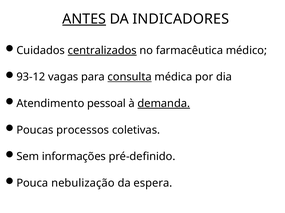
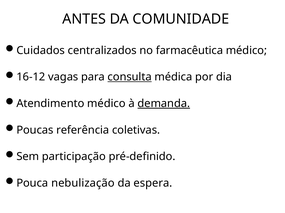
ANTES underline: present -> none
INDICADORES: INDICADORES -> COMUNIDADE
centralizados underline: present -> none
93-12: 93-12 -> 16-12
Atendimento pessoal: pessoal -> médico
processos: processos -> referência
informações: informações -> participação
